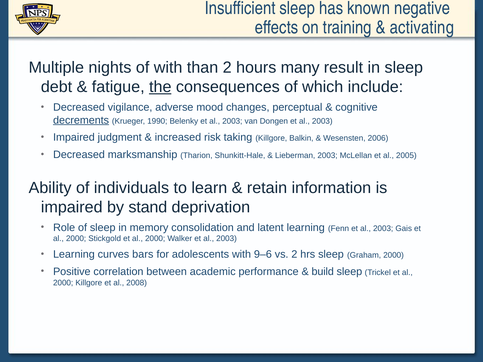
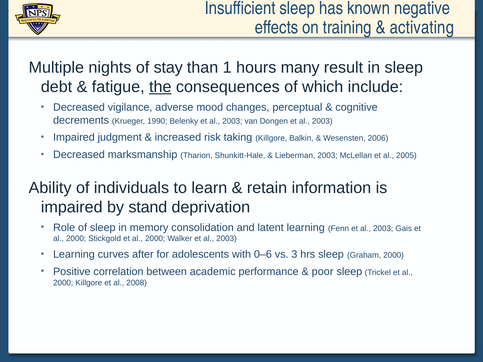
of with: with -> stay
than 2: 2 -> 1
decrements underline: present -> none
bars: bars -> after
9–6: 9–6 -> 0–6
vs 2: 2 -> 3
build: build -> poor
